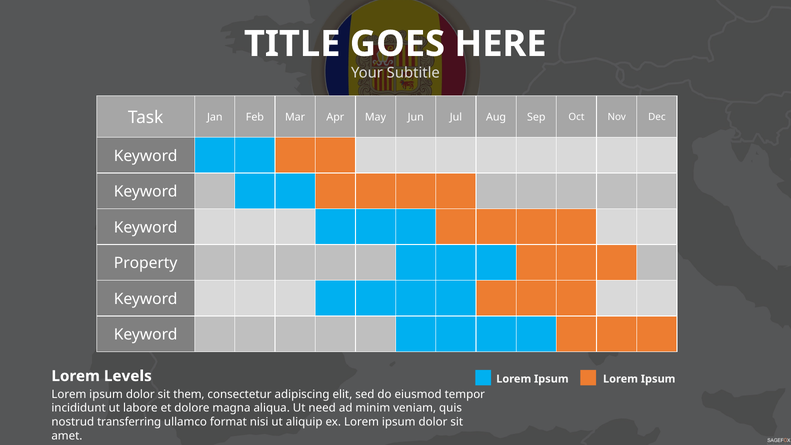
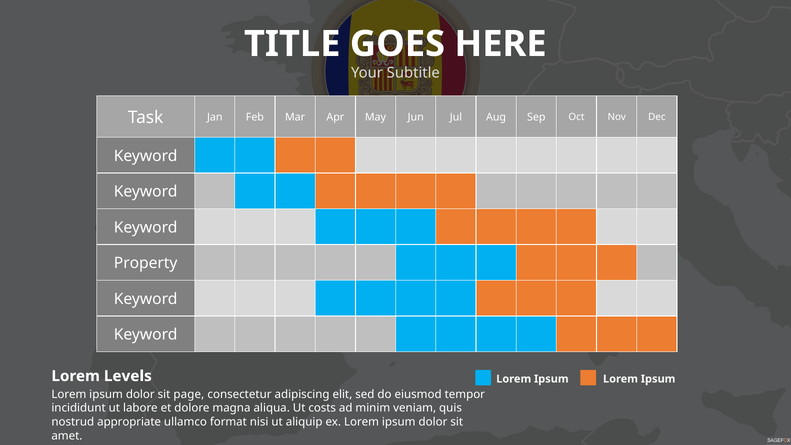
them: them -> page
need: need -> costs
transferring: transferring -> appropriate
